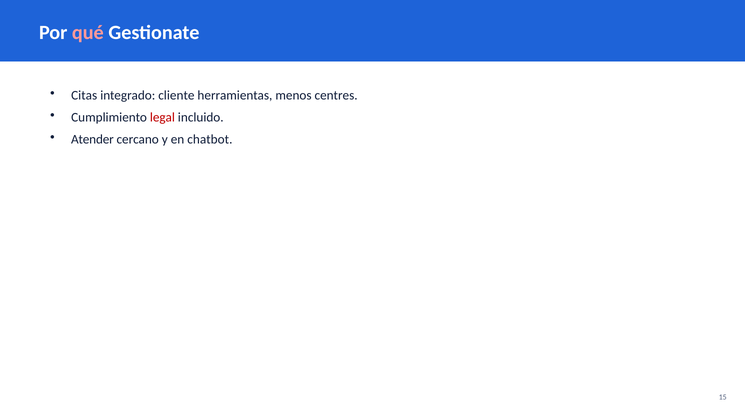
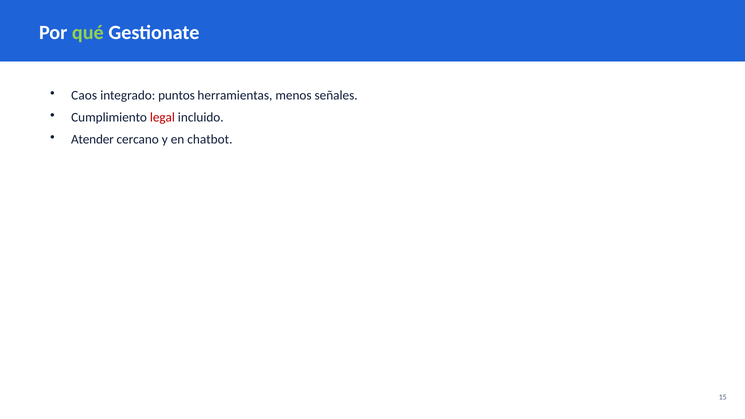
qué colour: pink -> light green
Citas: Citas -> Caos
cliente: cliente -> puntos
centres: centres -> señales
